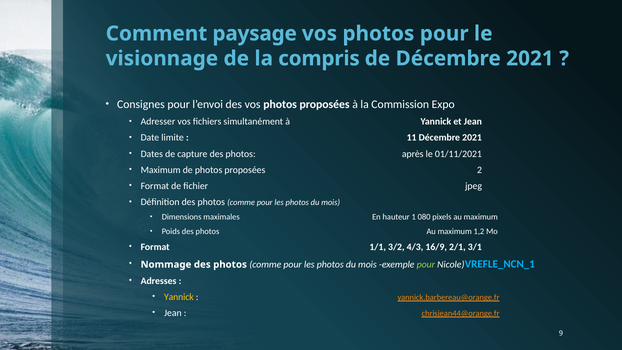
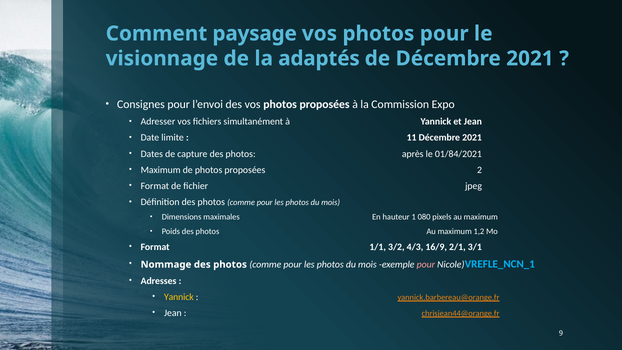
compris: compris -> adaptés
01/11/2021: 01/11/2021 -> 01/84/2021
pour at (426, 264) colour: light green -> pink
